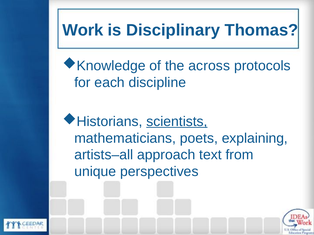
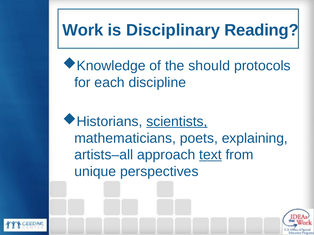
Thomas: Thomas -> Reading
across: across -> should
text underline: none -> present
